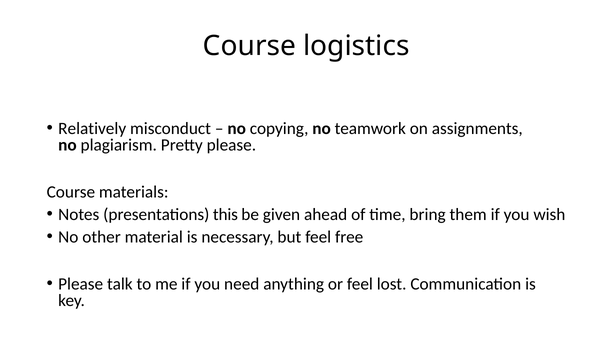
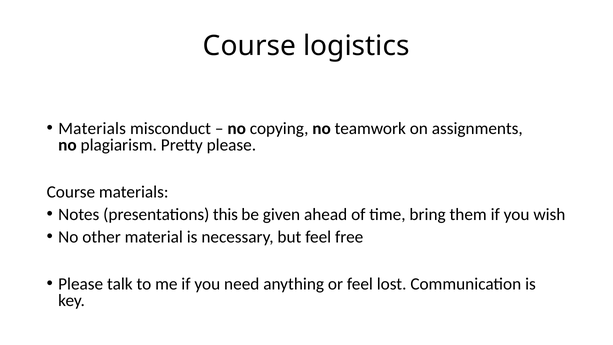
Relatively at (92, 128): Relatively -> Materials
